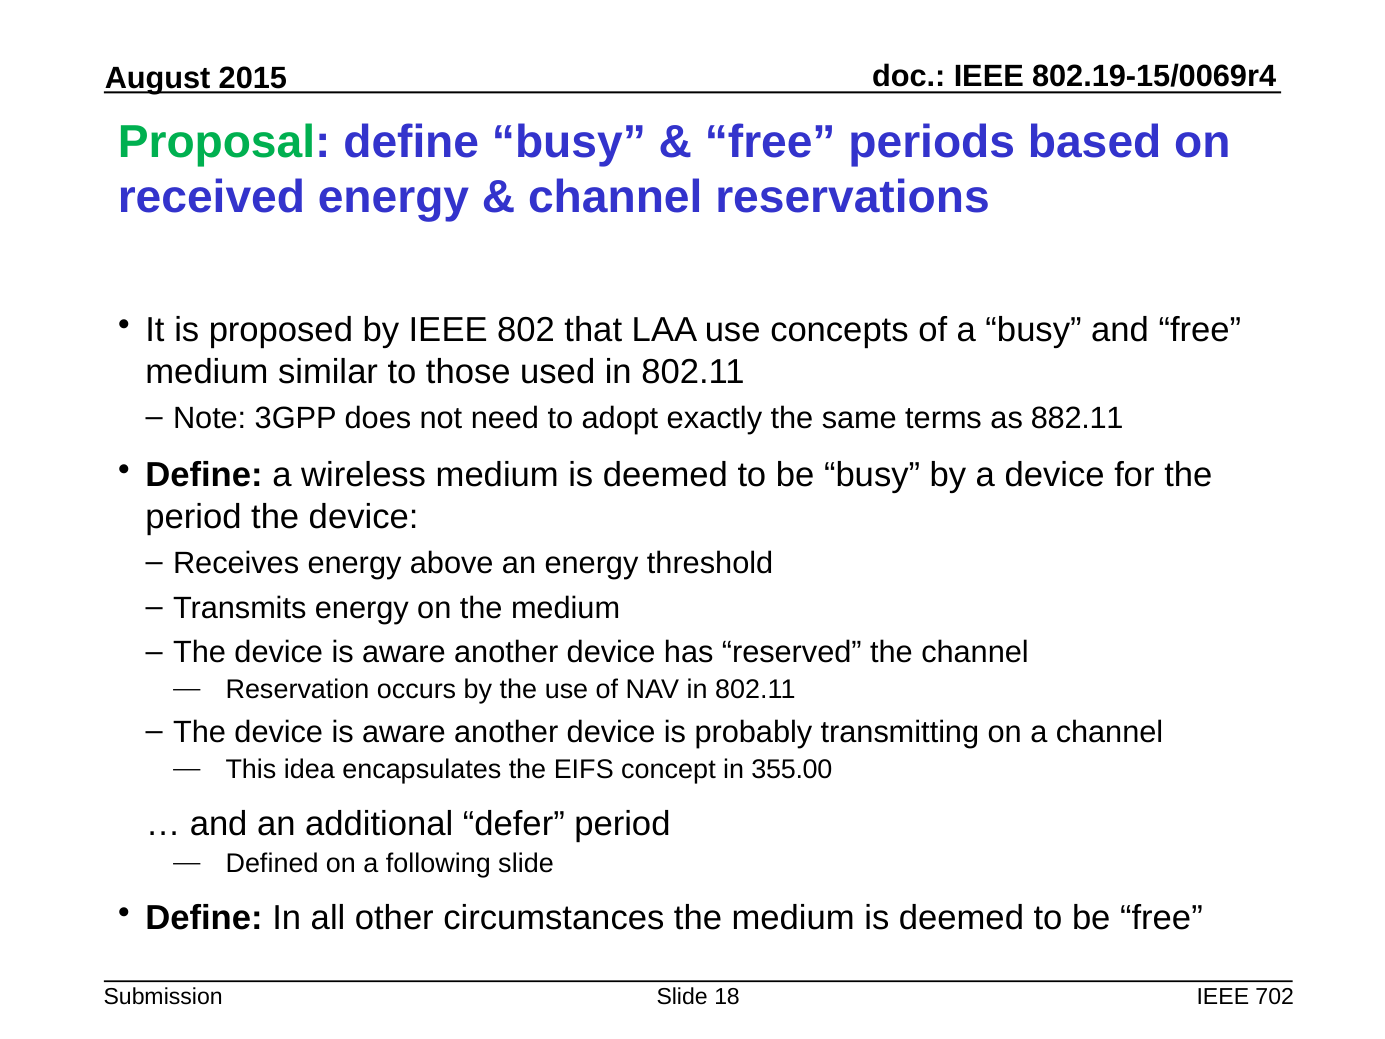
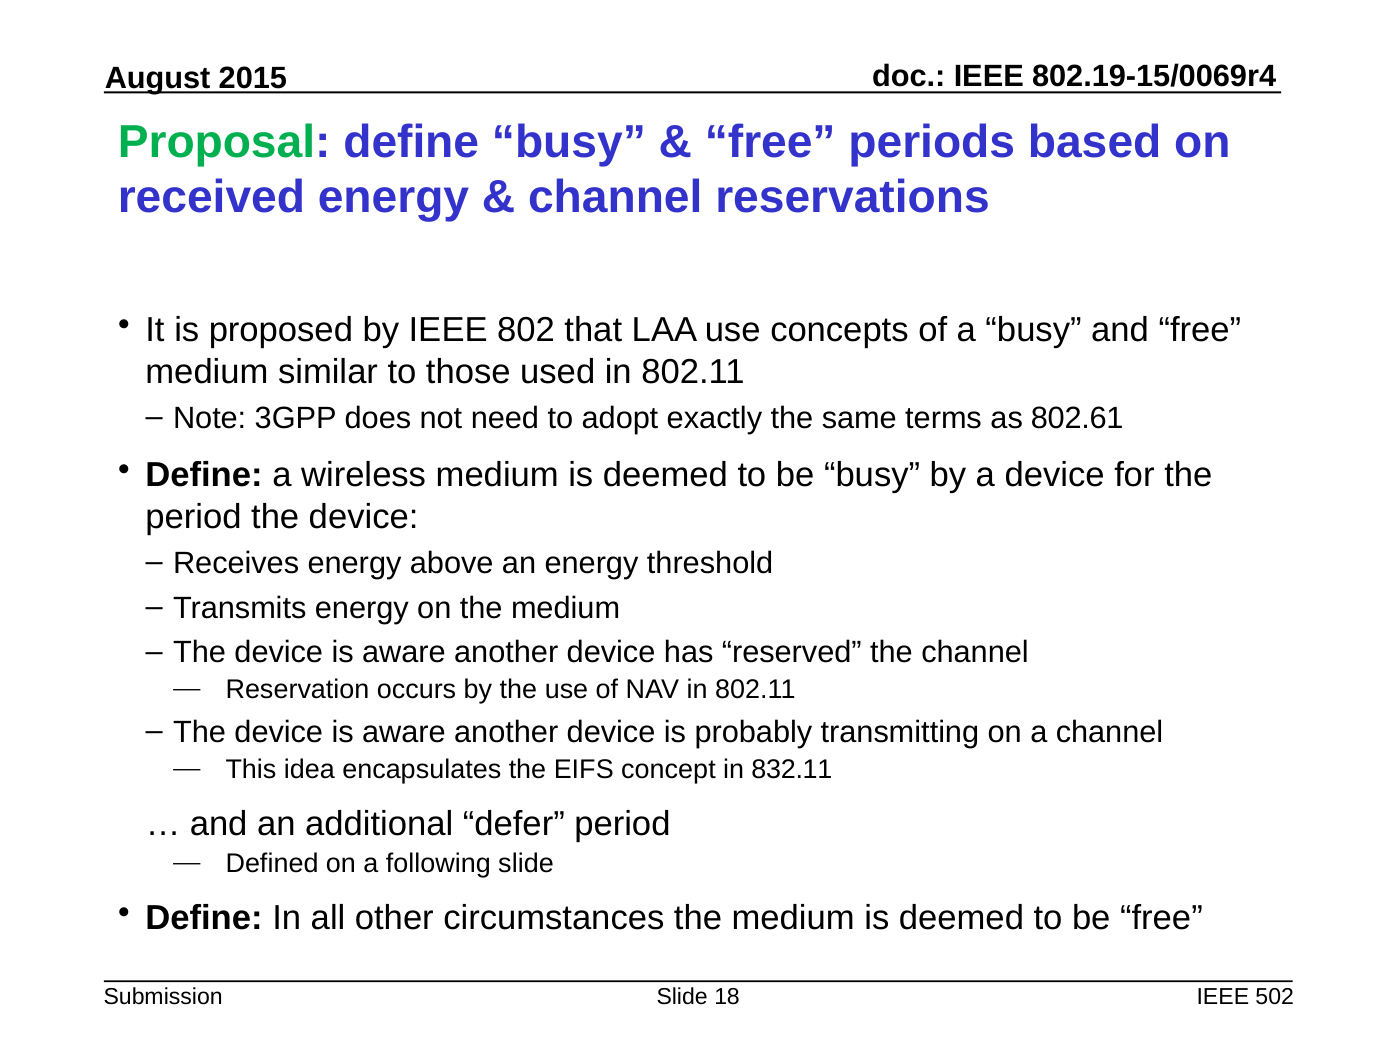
882.11: 882.11 -> 802.61
355.00: 355.00 -> 832.11
702: 702 -> 502
